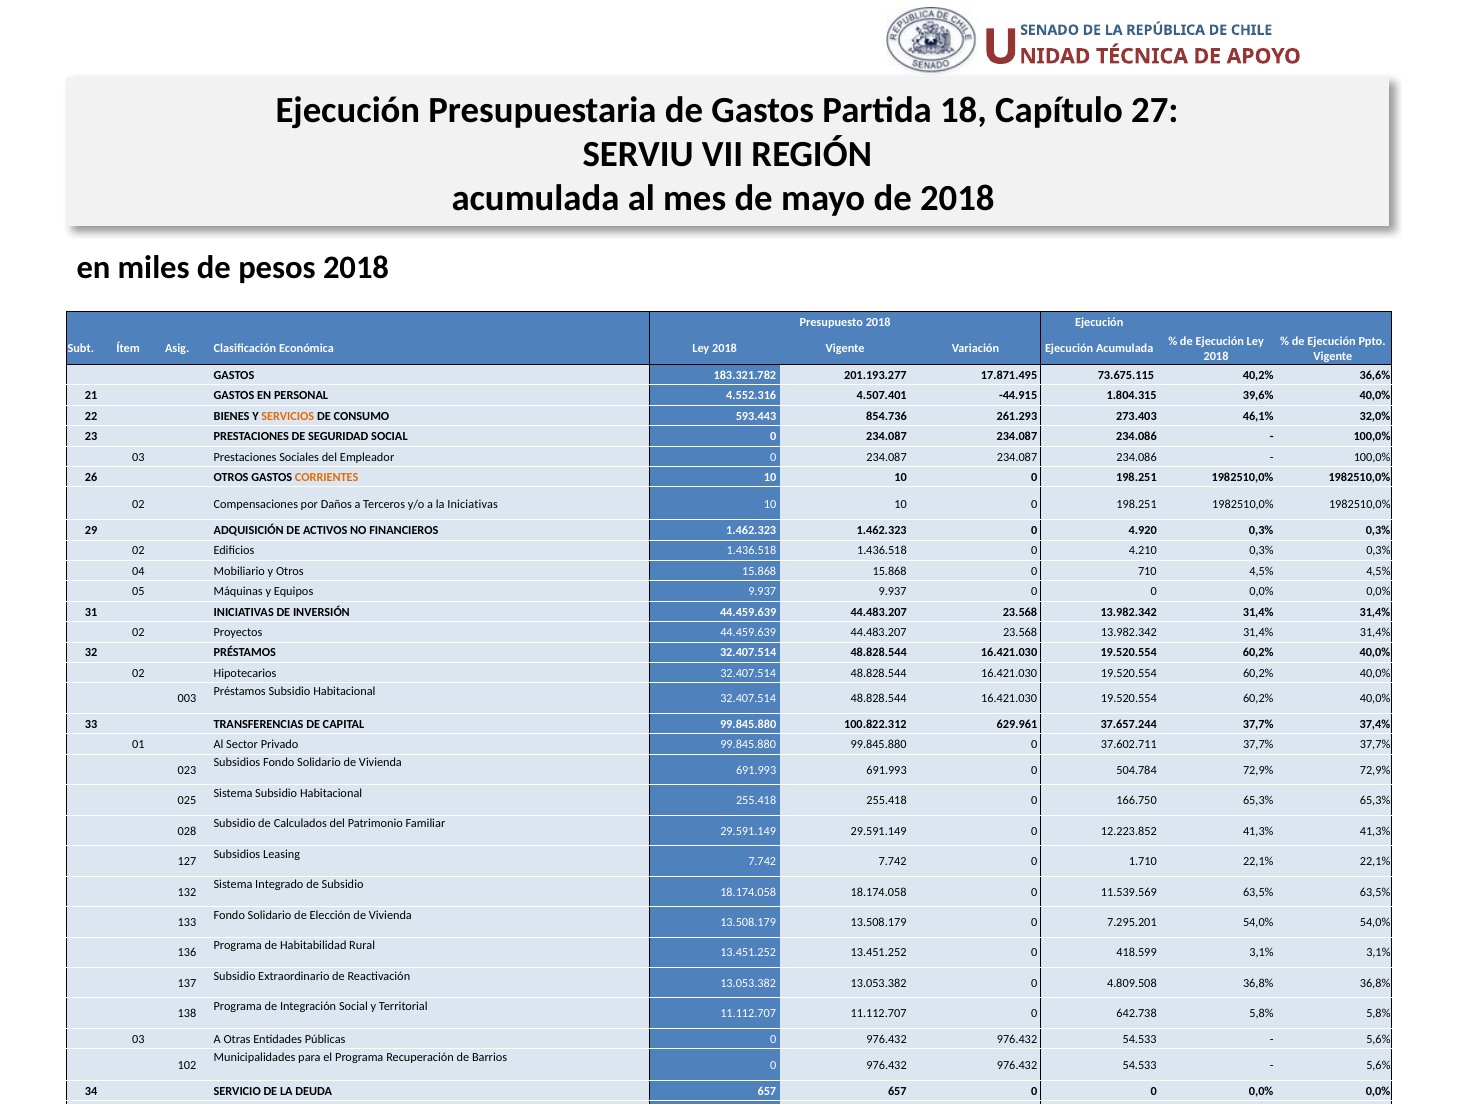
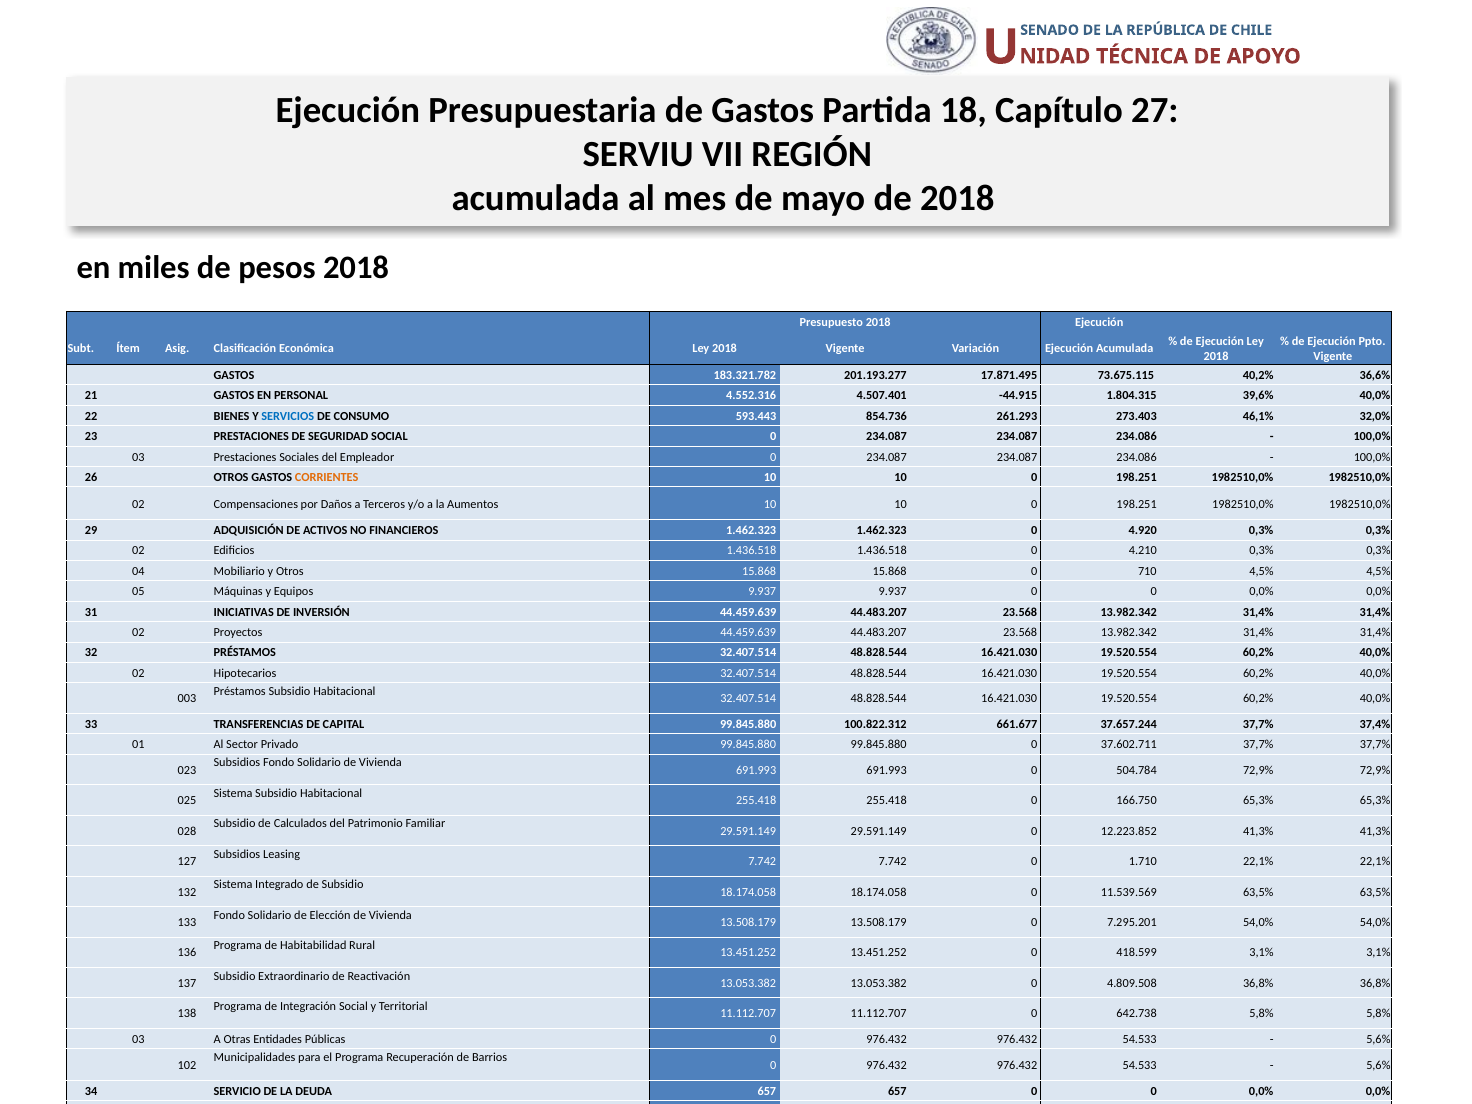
SERVICIOS colour: orange -> blue
la Iniciativas: Iniciativas -> Aumentos
629.961: 629.961 -> 661.677
